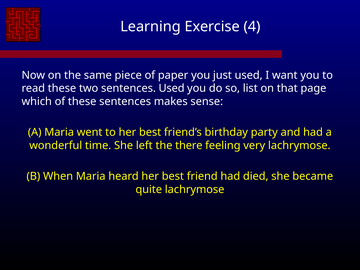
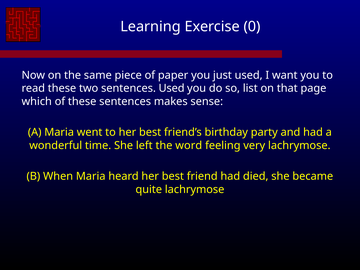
4: 4 -> 0
there: there -> word
